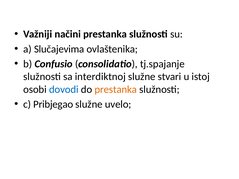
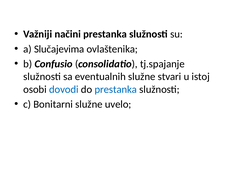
interdiktnoj: interdiktnoj -> eventualnih
prestanka at (116, 89) colour: orange -> blue
Pribjegao: Pribjegao -> Bonitarni
